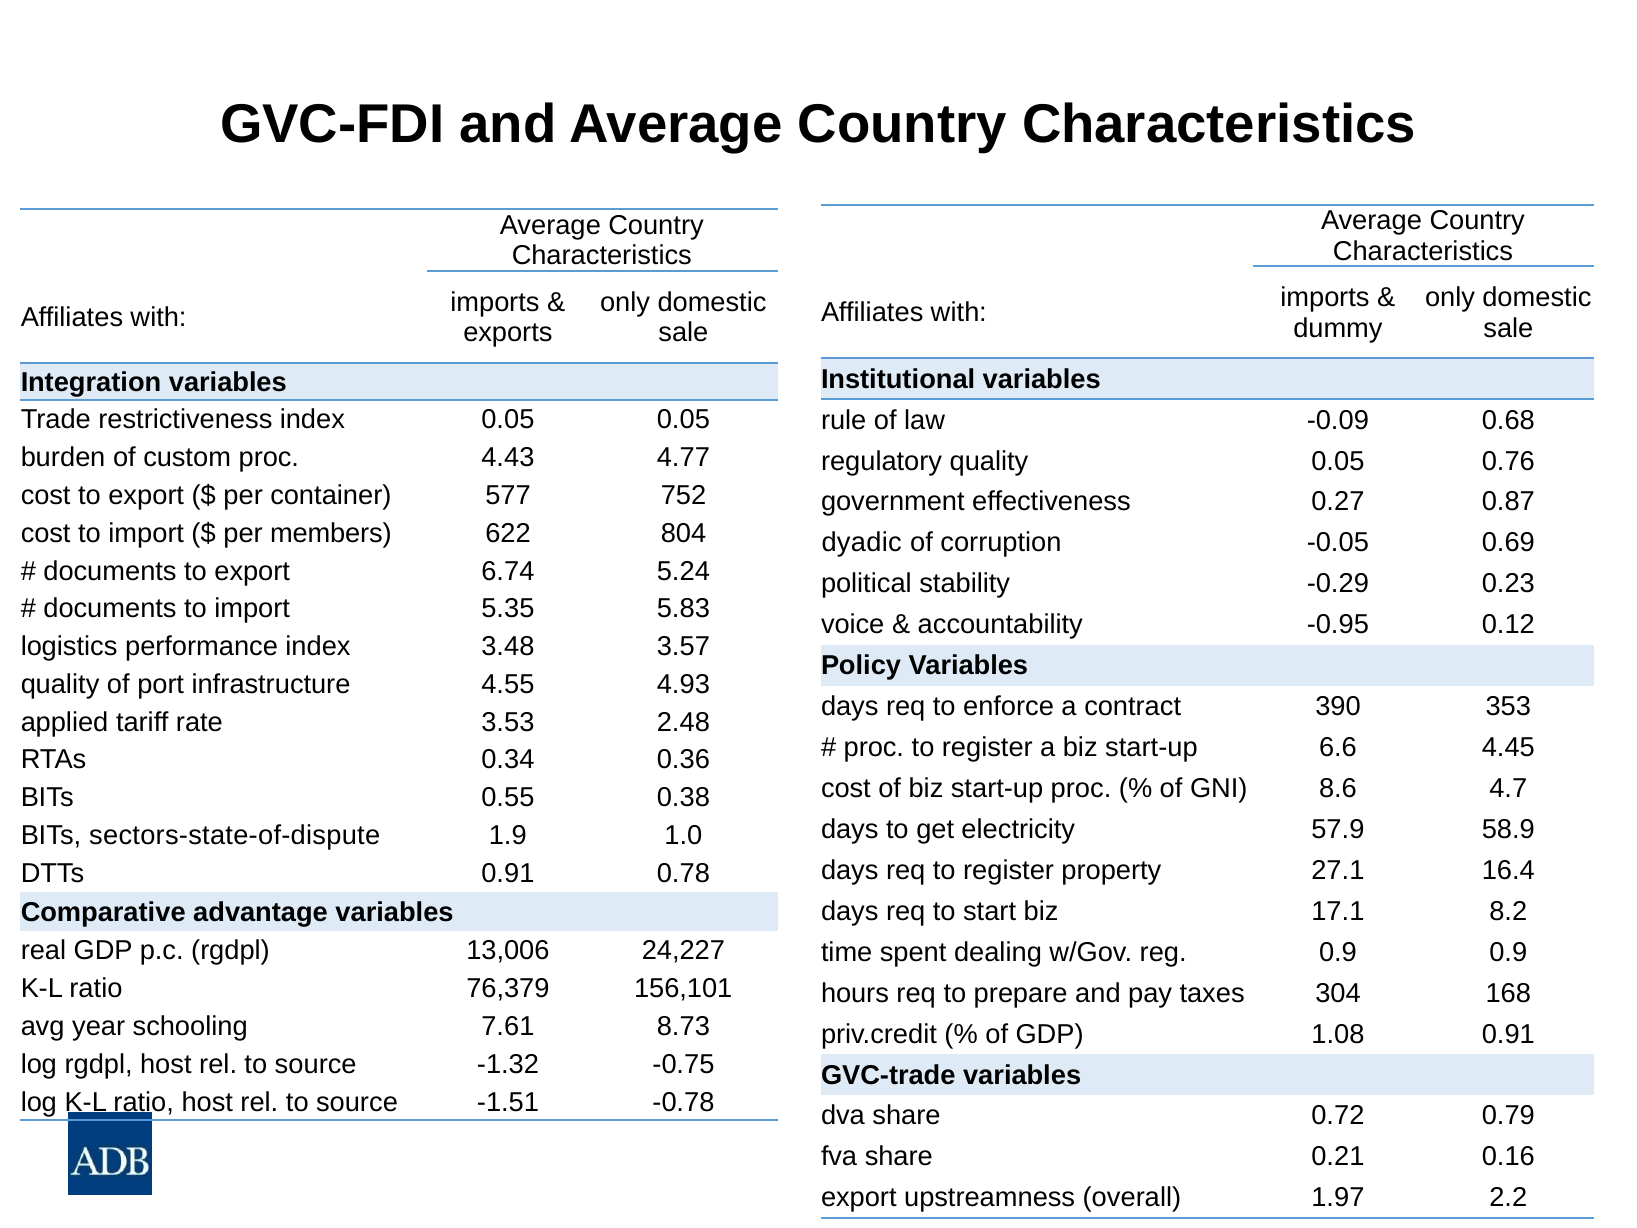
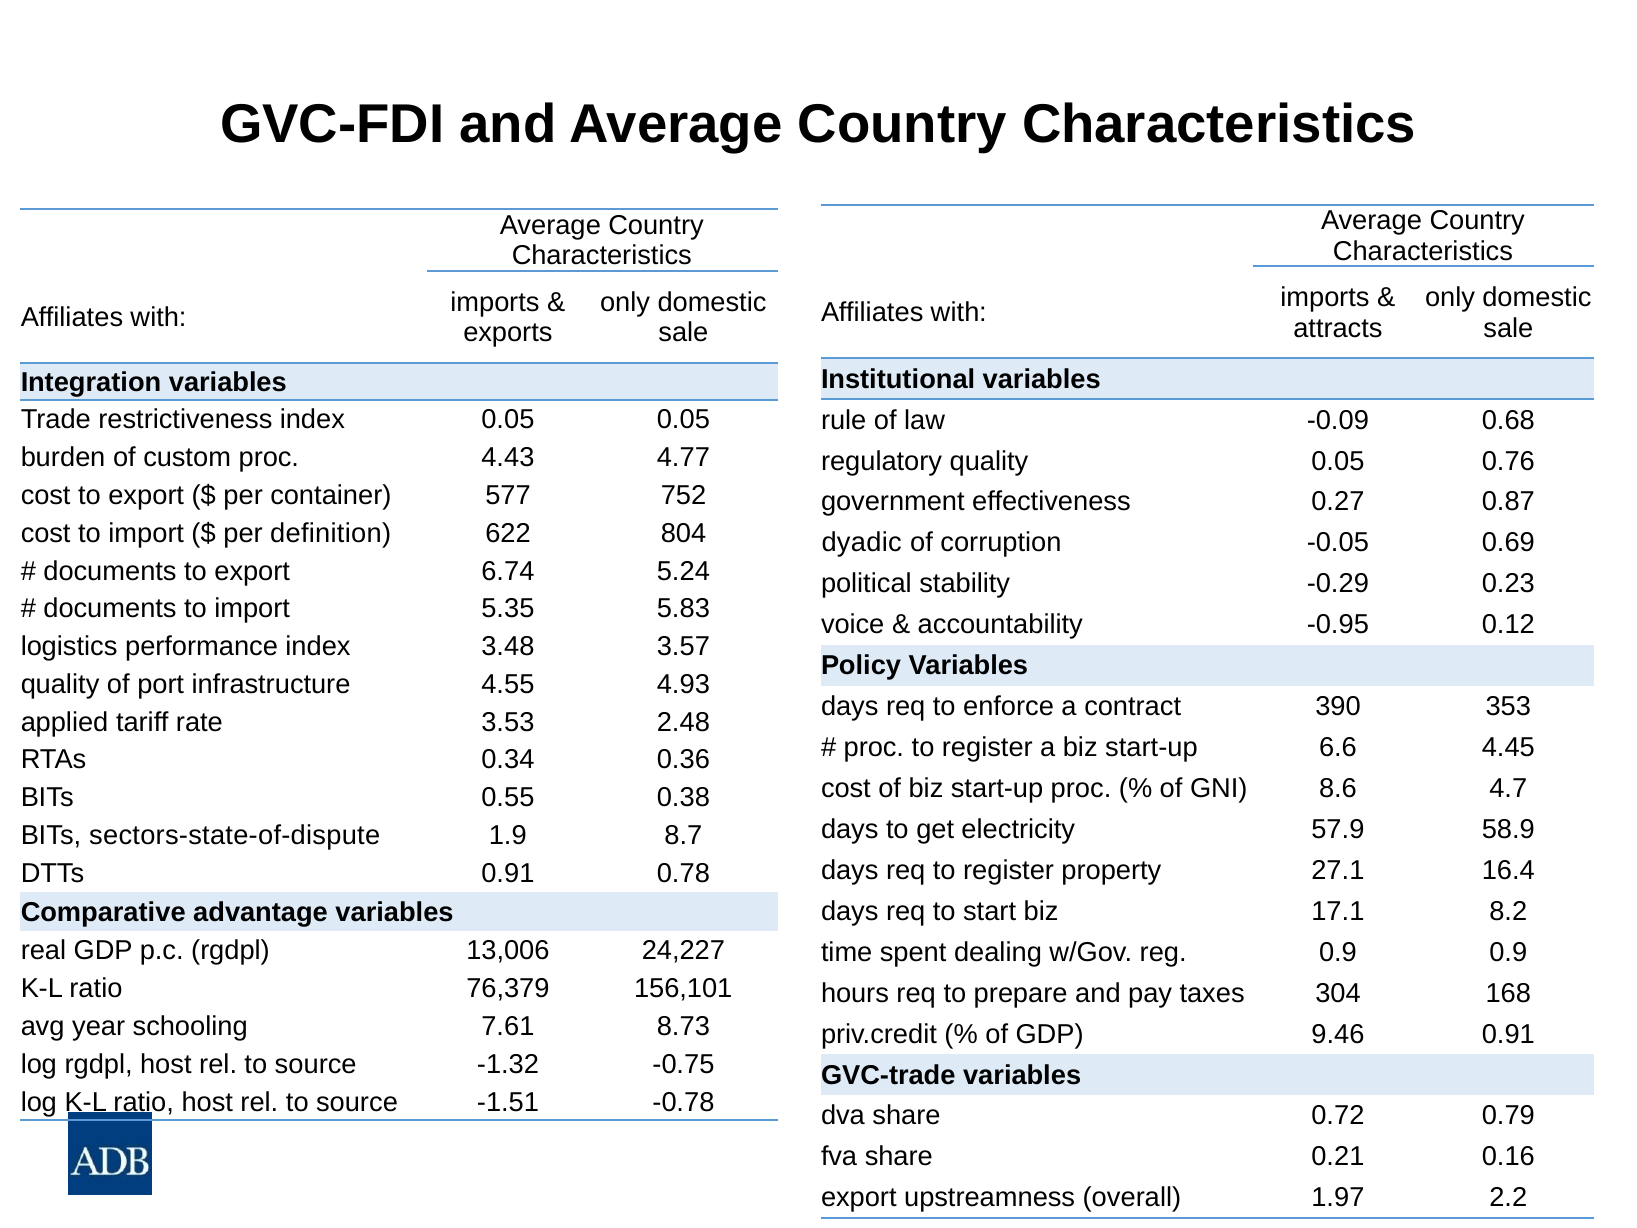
dummy: dummy -> attracts
members: members -> definition
1.0: 1.0 -> 8.7
1.08: 1.08 -> 9.46
